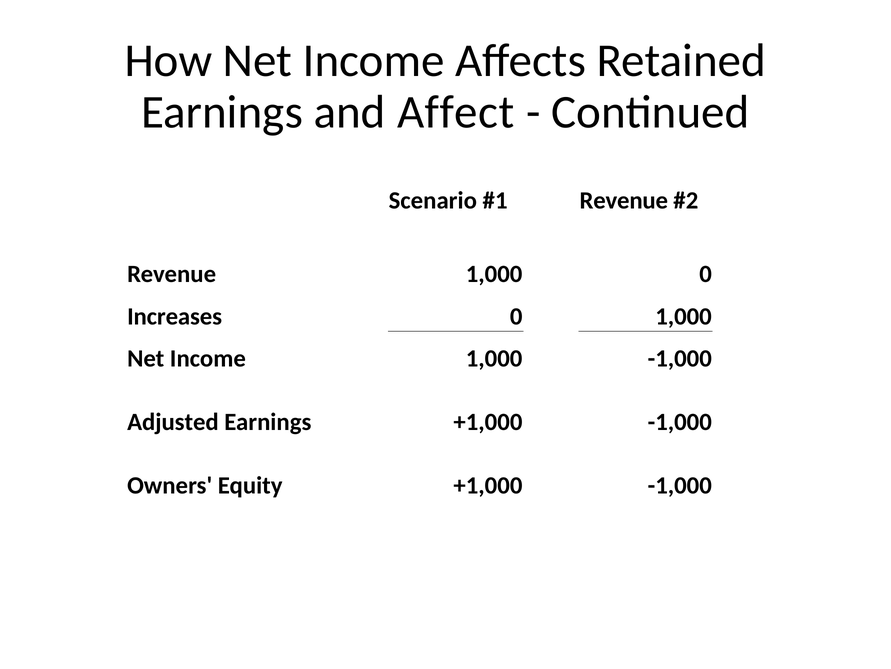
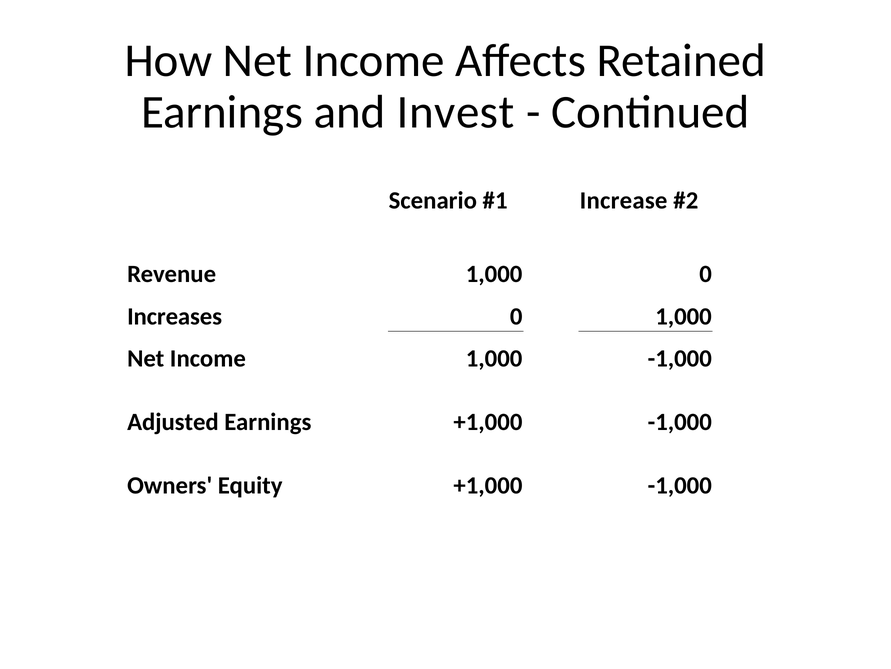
Affect: Affect -> Invest
Revenue at (624, 200): Revenue -> Increase
